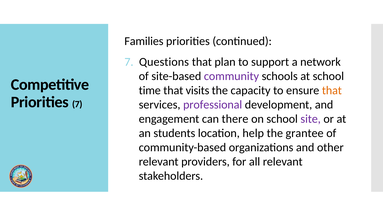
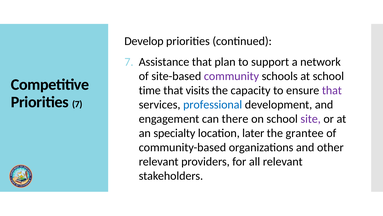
Families: Families -> Develop
Questions: Questions -> Assistance
that at (332, 90) colour: orange -> purple
professional colour: purple -> blue
students: students -> specialty
help: help -> later
